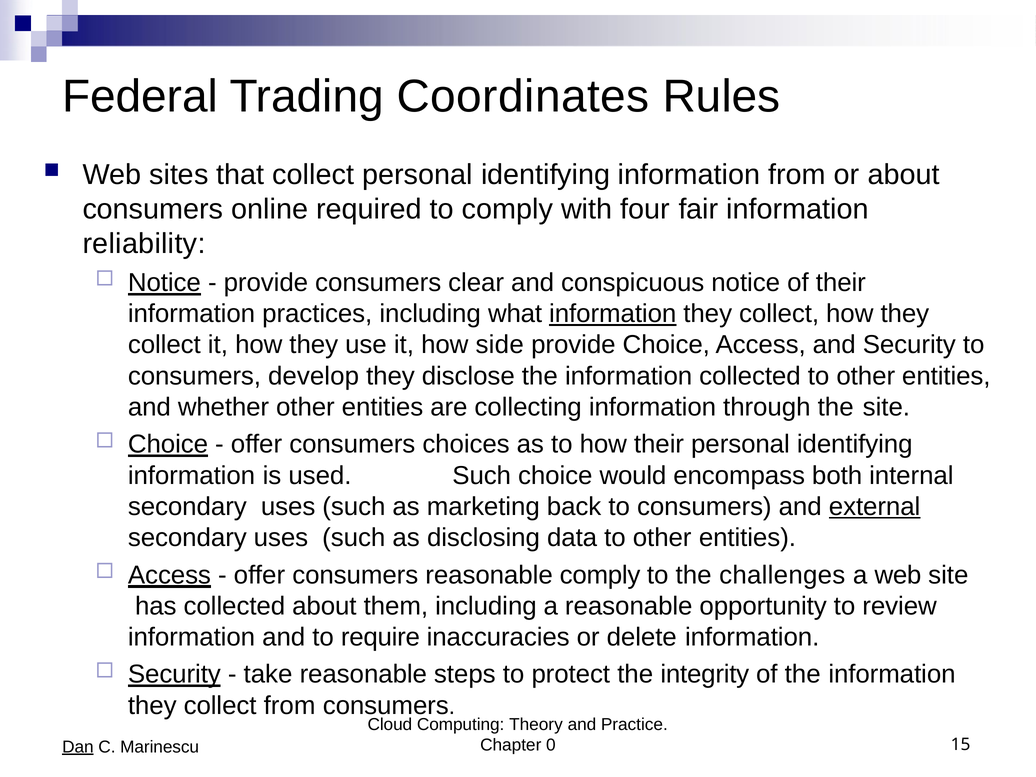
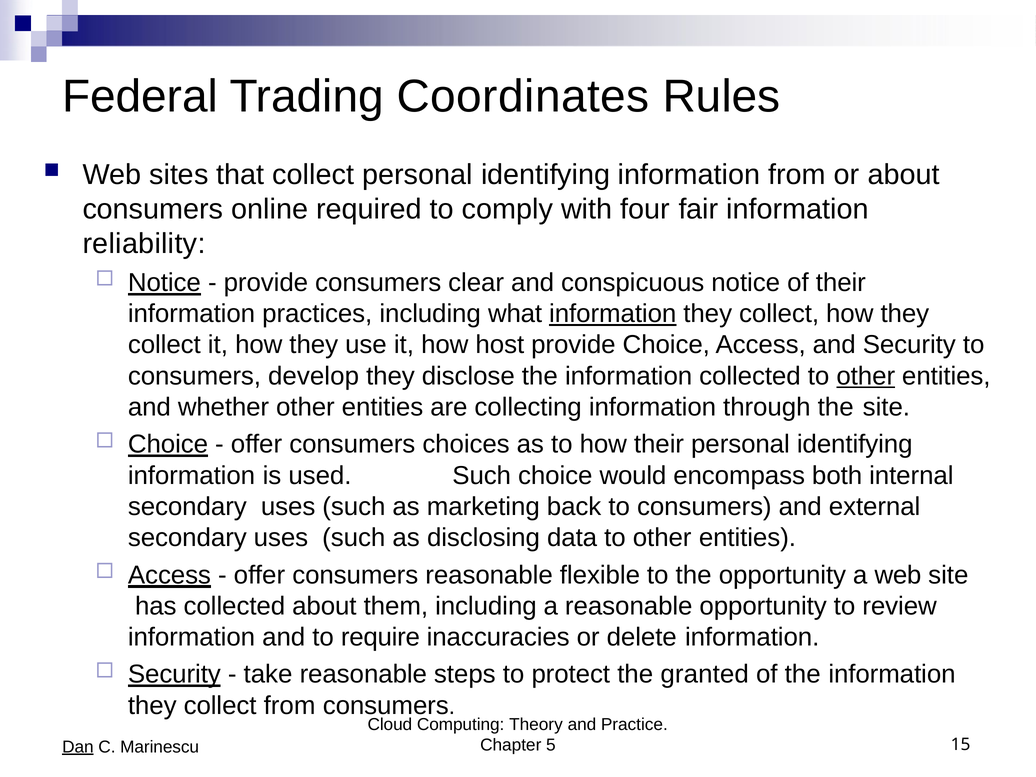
side: side -> host
other at (866, 376) underline: none -> present
external underline: present -> none
reasonable comply: comply -> flexible
the challenges: challenges -> opportunity
integrity: integrity -> granted
0: 0 -> 5
